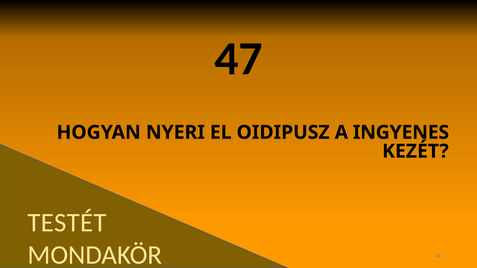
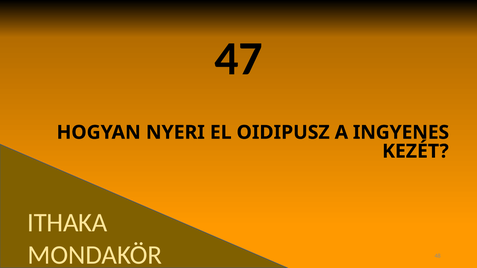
TESTÉT: TESTÉT -> ITHAKA
